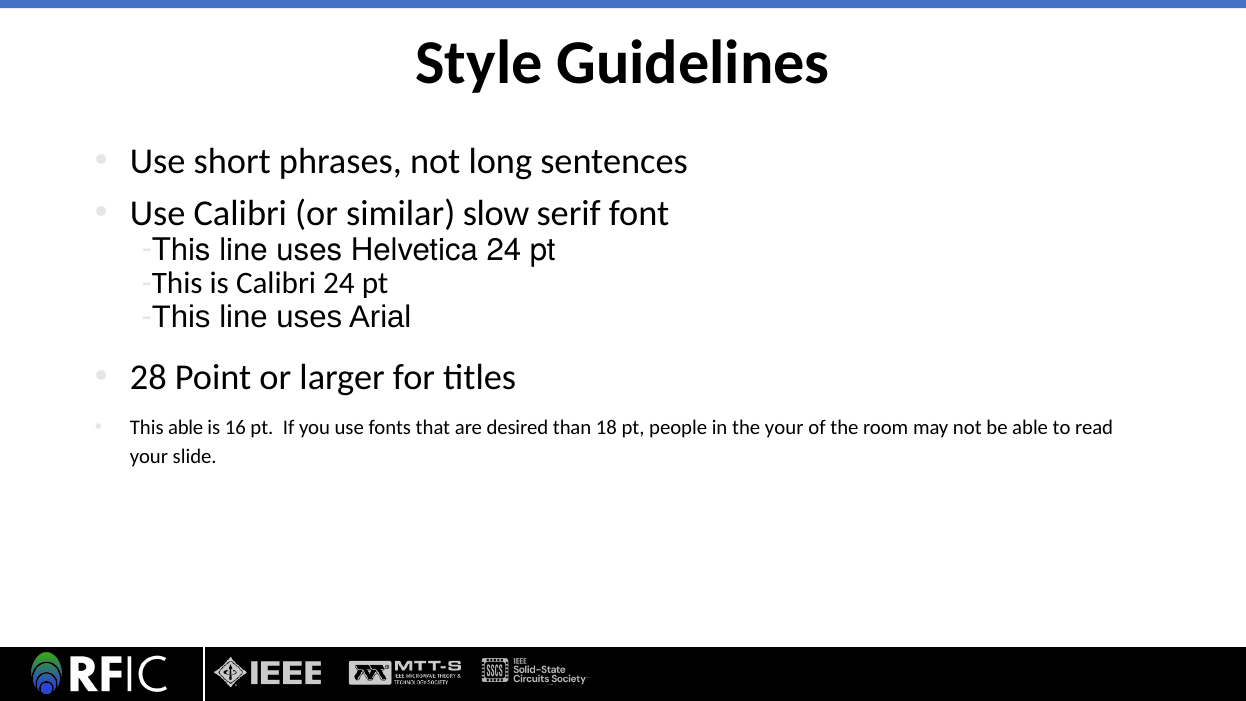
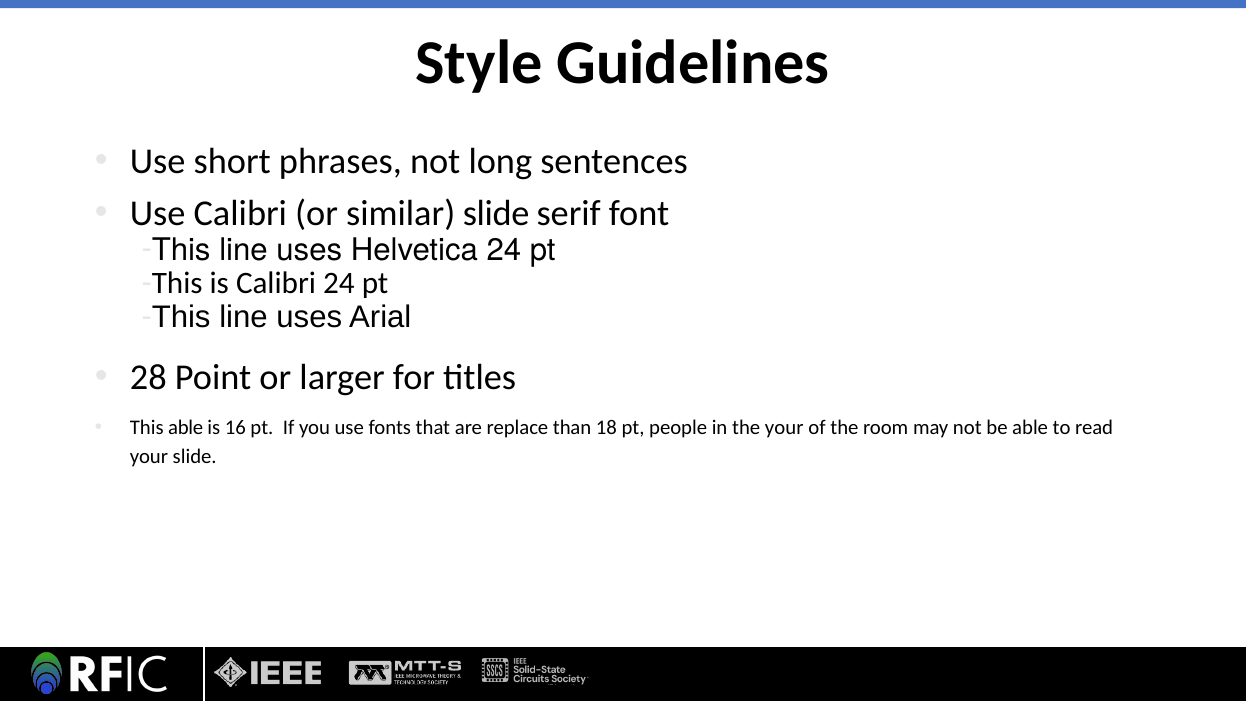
similar slow: slow -> slide
desired: desired -> replace
